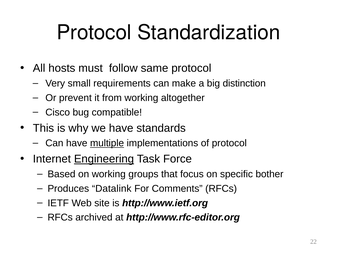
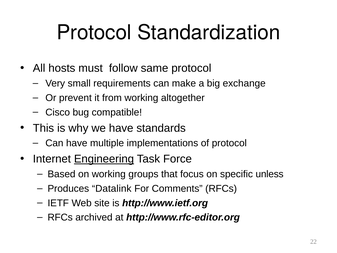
distinction: distinction -> exchange
multiple underline: present -> none
bother: bother -> unless
